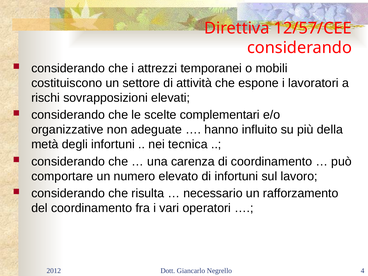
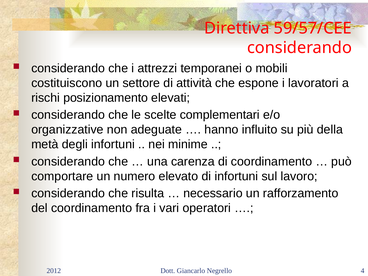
12/57/CEE: 12/57/CEE -> 59/57/CEE
sovrapposizioni: sovrapposizioni -> posizionamento
tecnica: tecnica -> minime
